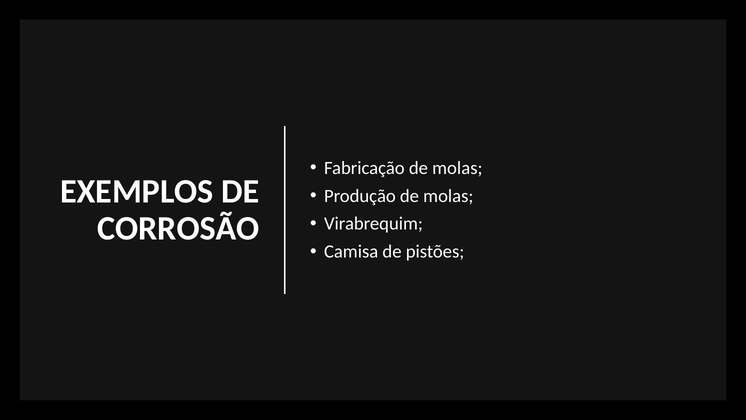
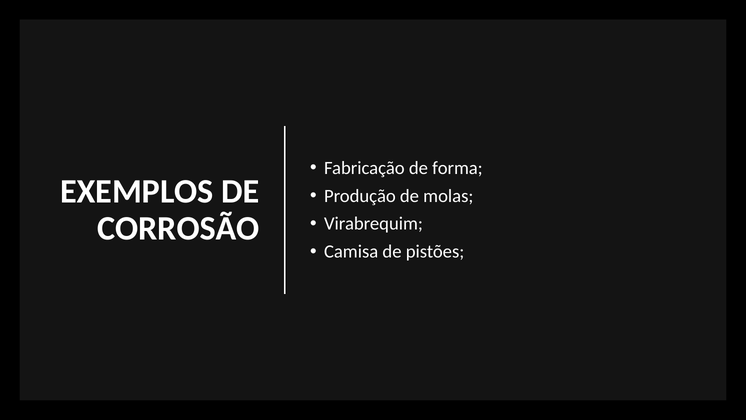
Fabricação de molas: molas -> forma
